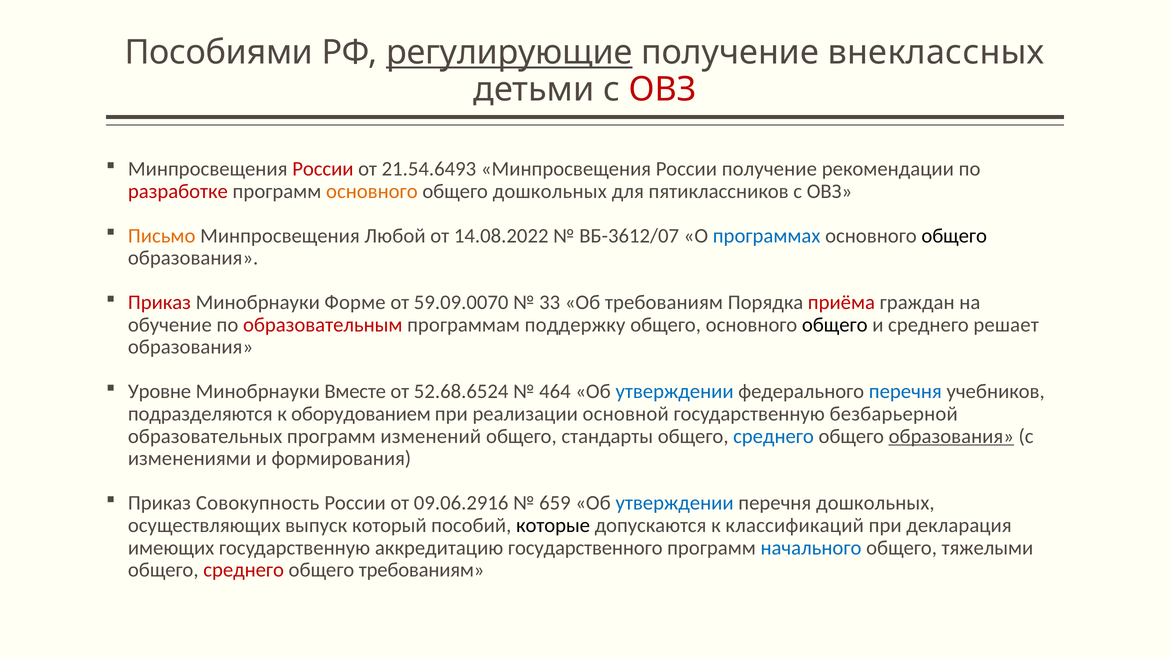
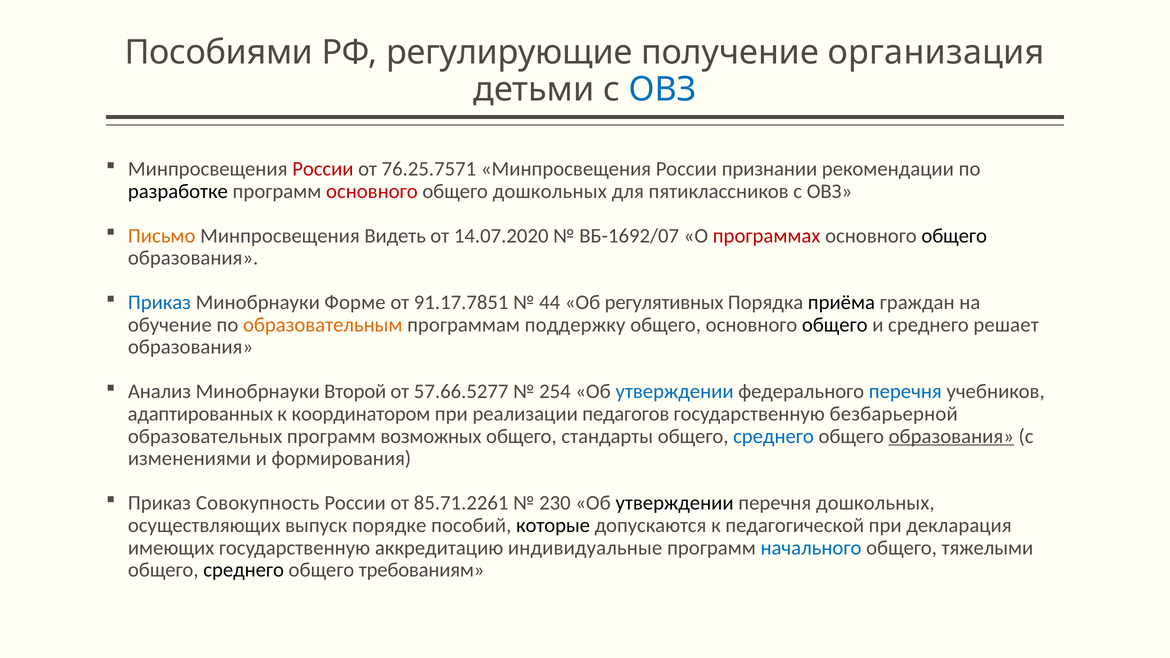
регулирующие underline: present -> none
внеклассных: внеклассных -> организация
ОВЗ at (663, 90) colour: red -> blue
21.54.6493: 21.54.6493 -> 76.25.7571
России получение: получение -> признании
разработке colour: red -> black
основного at (372, 191) colour: orange -> red
Любой: Любой -> Видеть
14.08.2022: 14.08.2022 -> 14.07.2020
ВБ-3612/07: ВБ-3612/07 -> ВБ-1692/07
программах colour: blue -> red
Приказ at (159, 302) colour: red -> blue
59.09.0070: 59.09.0070 -> 91.17.7851
33: 33 -> 44
Об требованиям: требованиям -> регулятивных
приёма colour: red -> black
образовательным colour: red -> orange
Уровне: Уровне -> Анализ
Вместе: Вместе -> Второй
52.68.6524: 52.68.6524 -> 57.66.5277
464: 464 -> 254
подразделяются: подразделяются -> адаптированных
оборудованием: оборудованием -> координатором
основной: основной -> педагогов
изменений: изменений -> возможных
09.06.2916: 09.06.2916 -> 85.71.2261
659: 659 -> 230
утверждении at (675, 503) colour: blue -> black
который: который -> порядке
классификаций: классификаций -> педагогической
государственного: государственного -> индивидуальные
среднего at (244, 570) colour: red -> black
